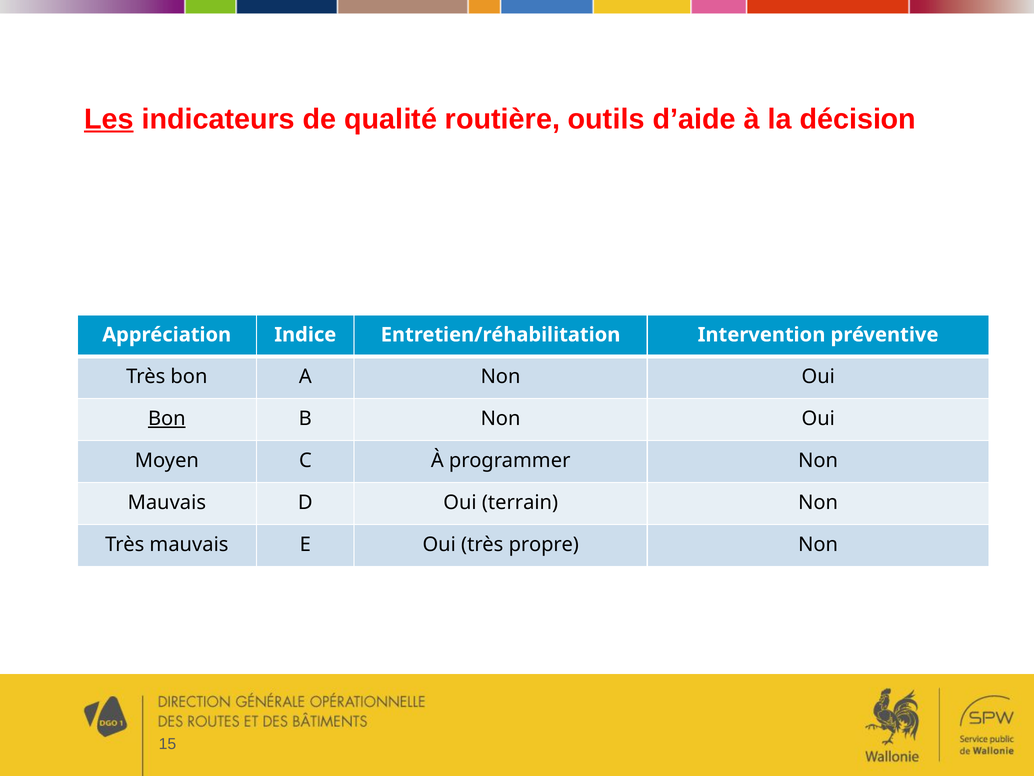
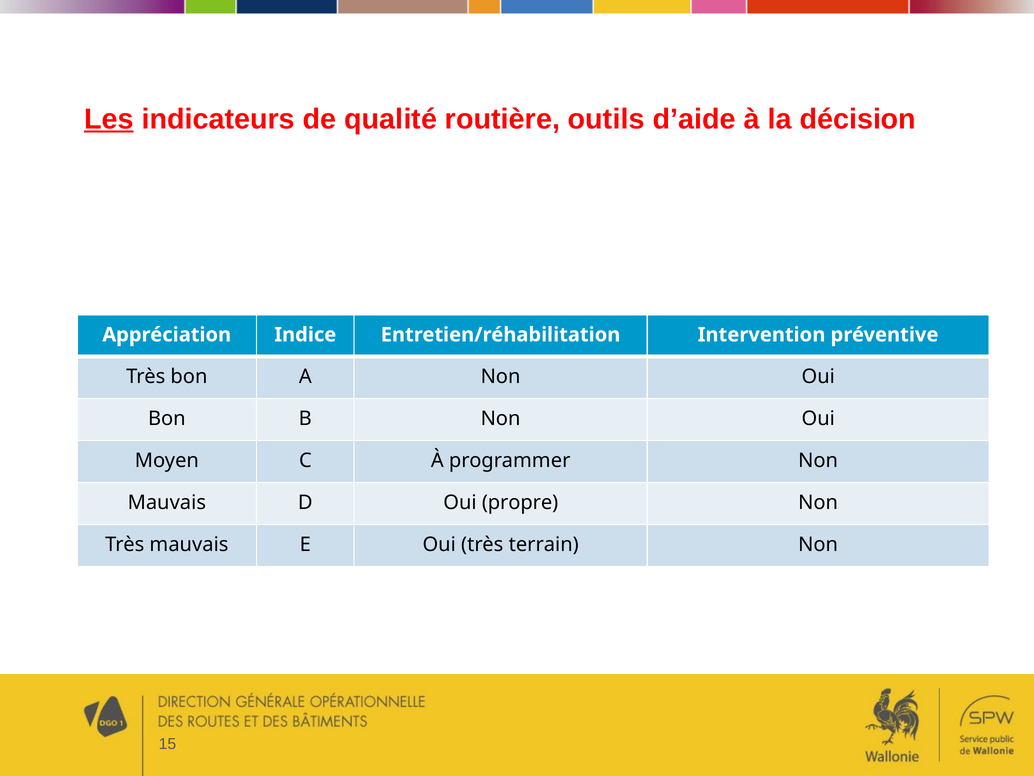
Bon at (167, 418) underline: present -> none
terrain: terrain -> propre
propre: propre -> terrain
